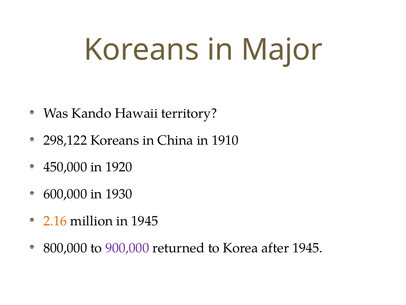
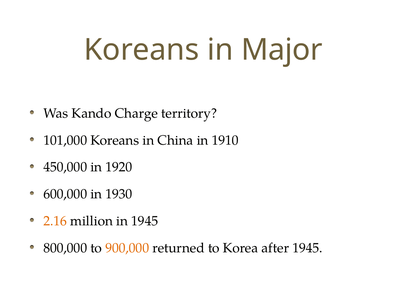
Hawaii: Hawaii -> Charge
298,122: 298,122 -> 101,000
900,000 colour: purple -> orange
